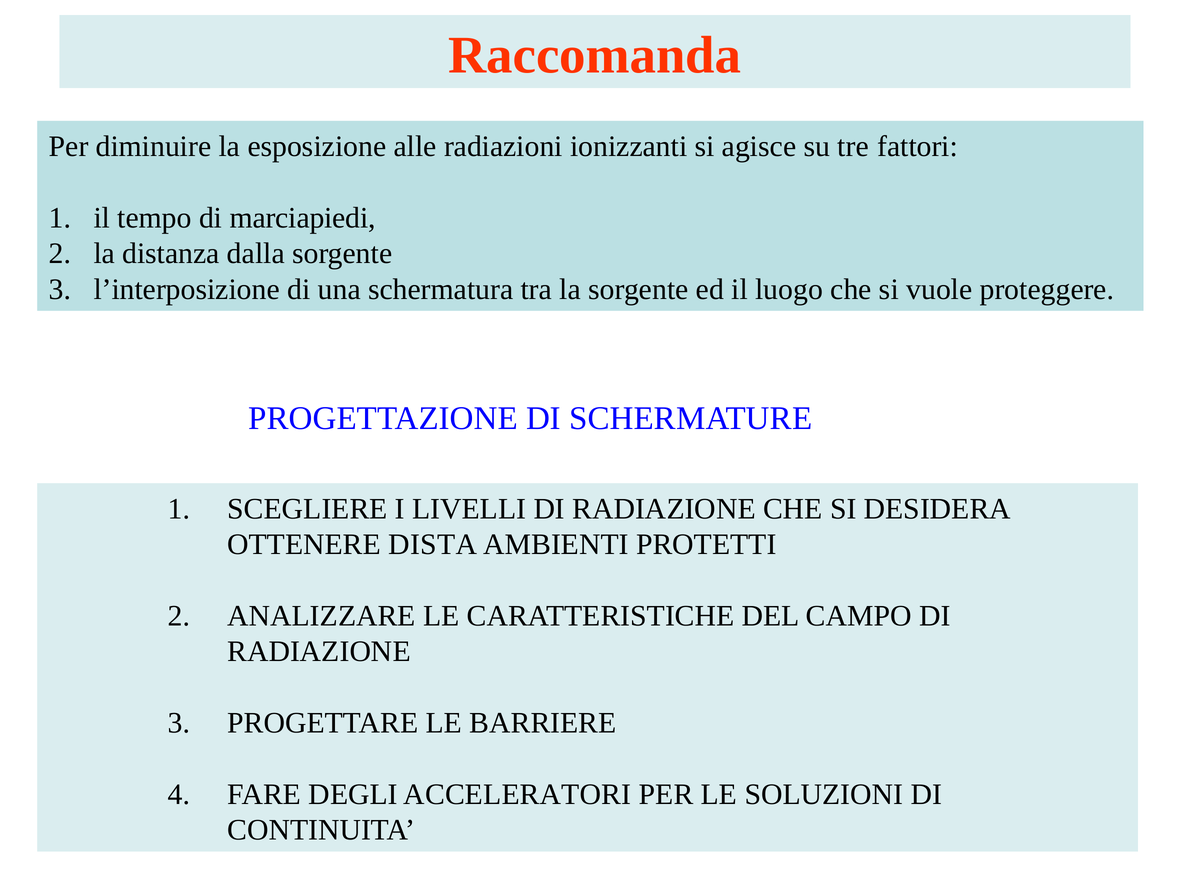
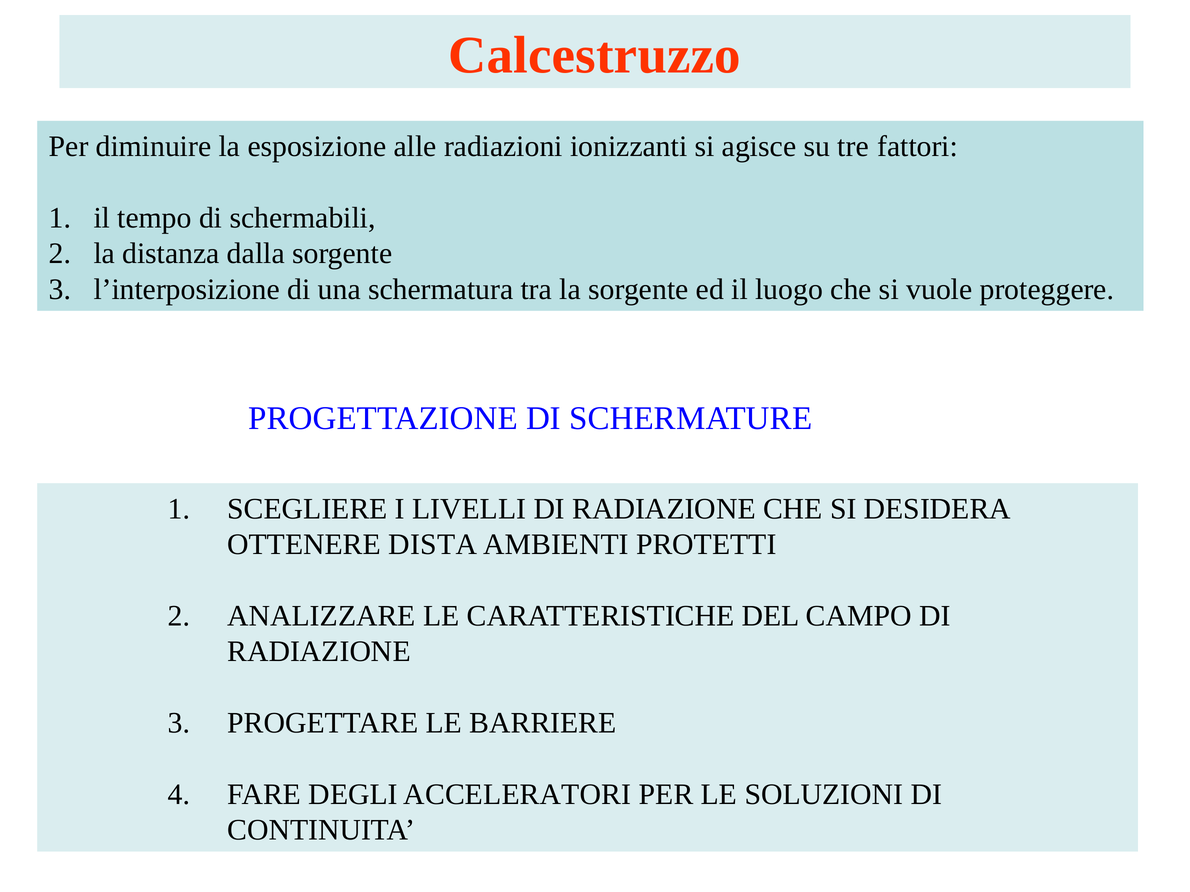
Raccomanda: Raccomanda -> Calcestruzzo
marciapiedi: marciapiedi -> schermabili
